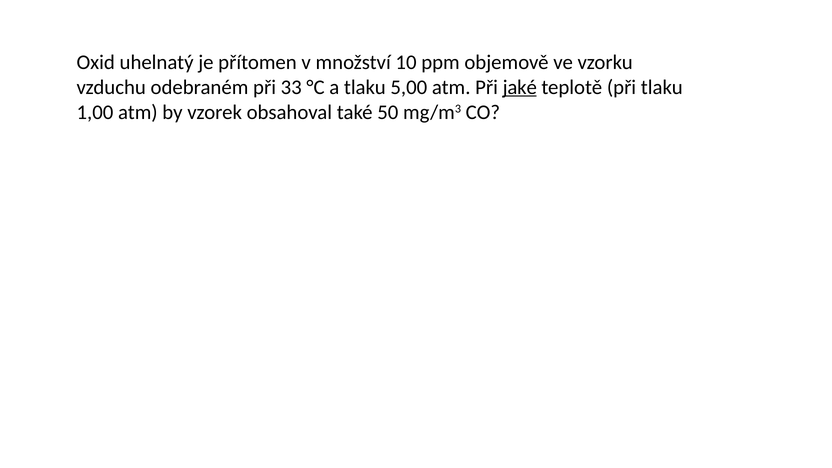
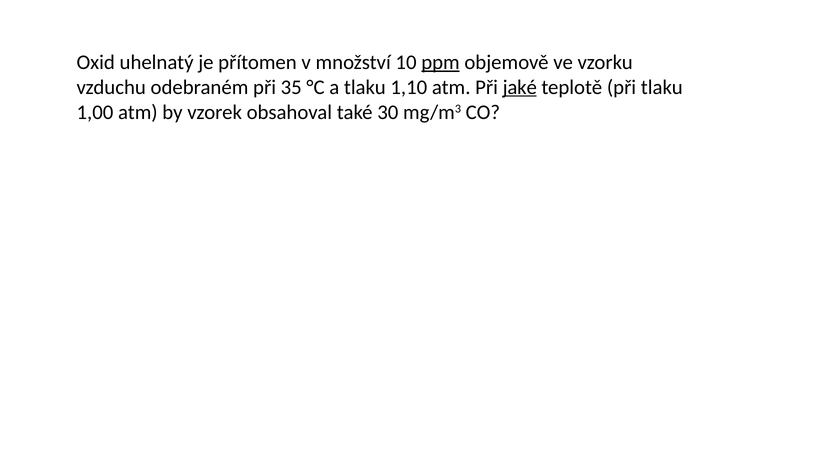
ppm underline: none -> present
33: 33 -> 35
5,00: 5,00 -> 1,10
50: 50 -> 30
